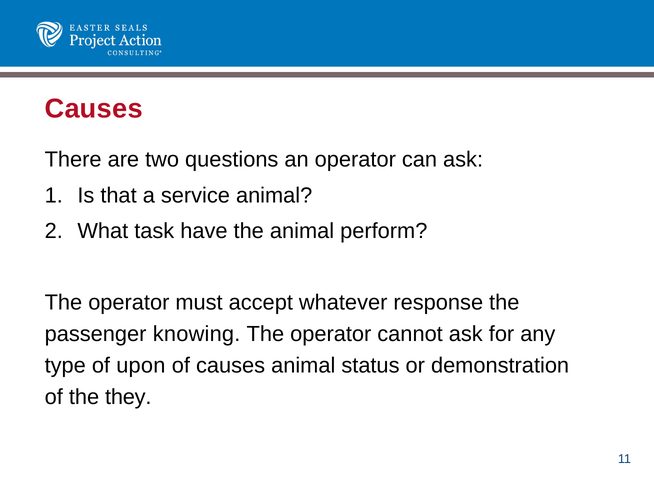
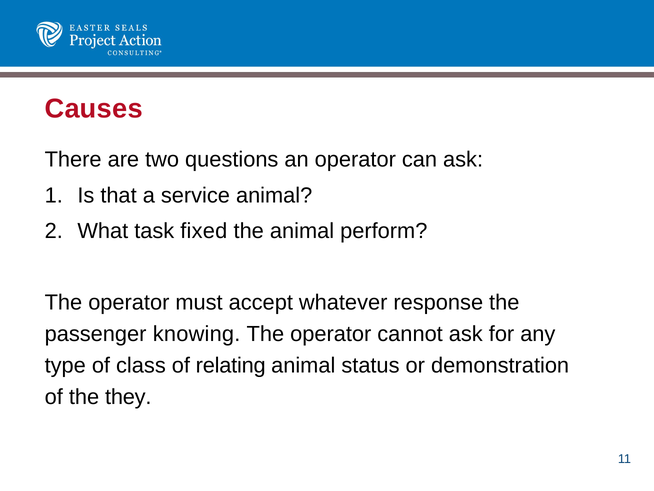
have: have -> fixed
upon: upon -> class
of causes: causes -> relating
